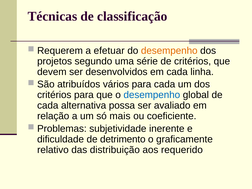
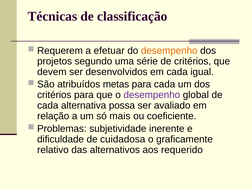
linha: linha -> igual
vários: vários -> metas
desempenho at (152, 95) colour: blue -> purple
detrimento: detrimento -> cuidadosa
distribuição: distribuição -> alternativos
